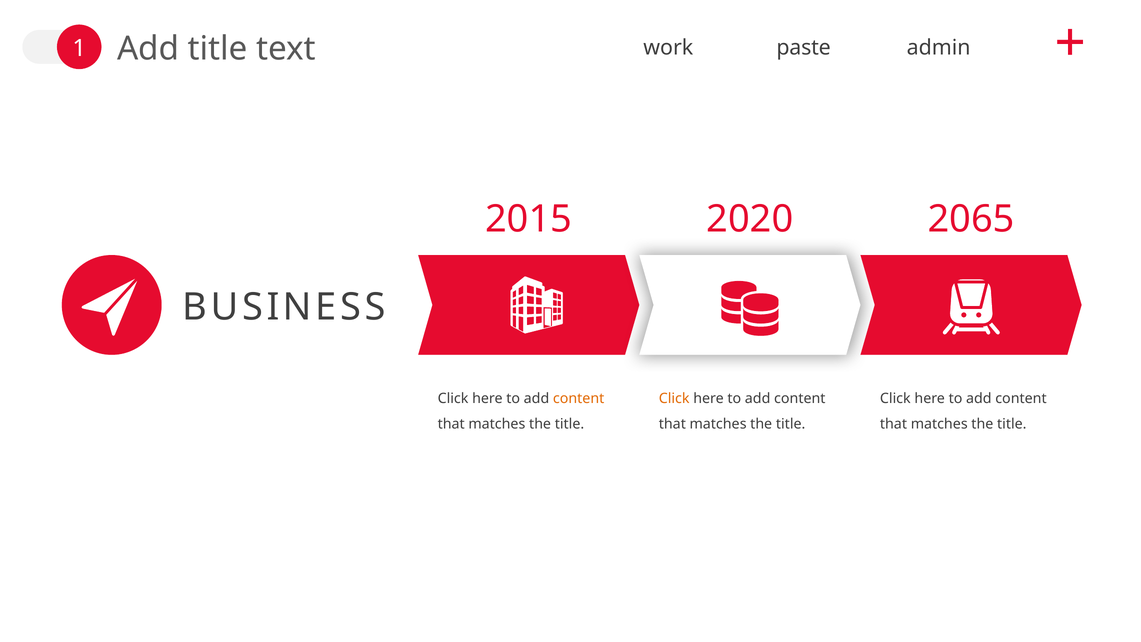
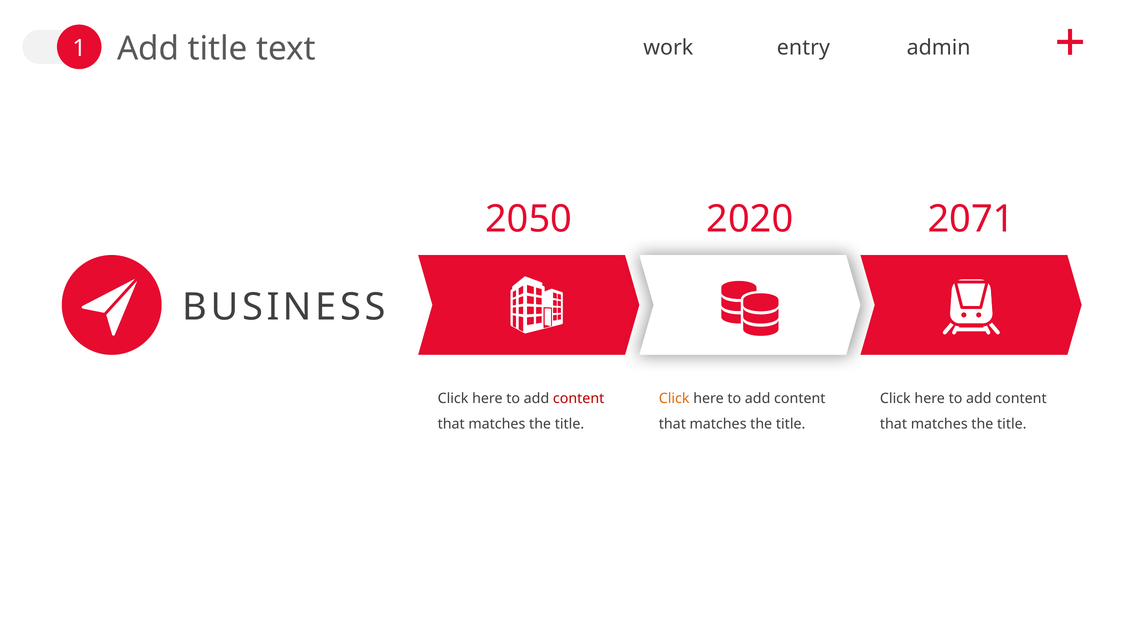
paste: paste -> entry
2015: 2015 -> 2050
2065: 2065 -> 2071
content at (579, 398) colour: orange -> red
